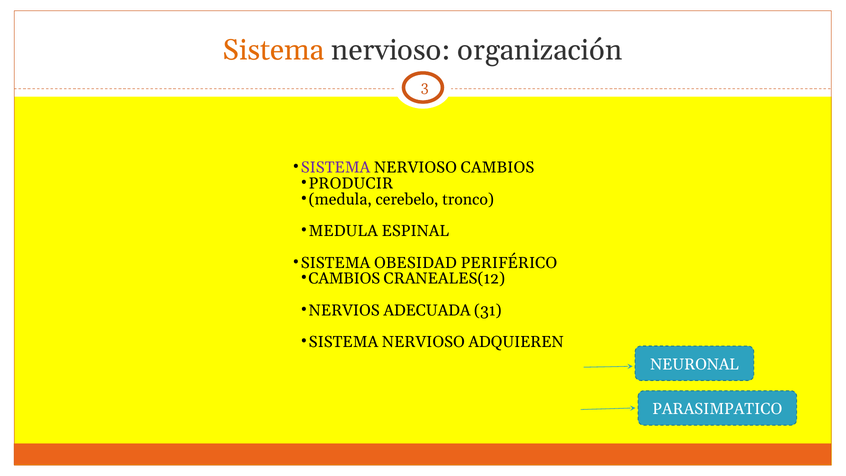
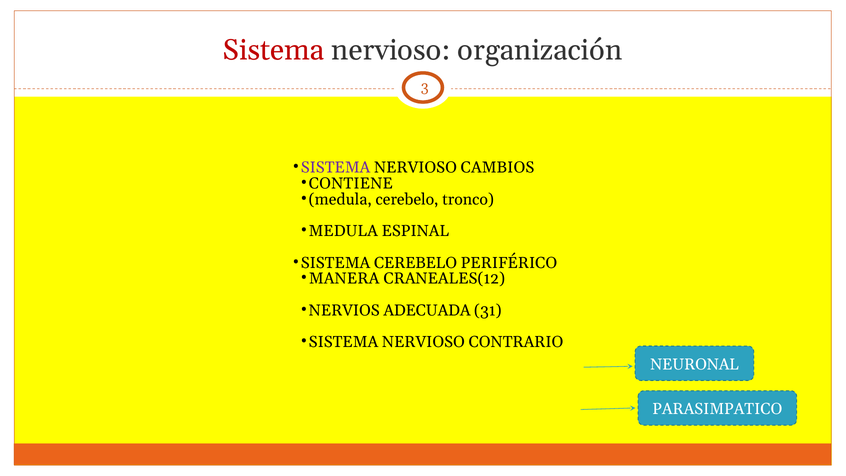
Sistema at (274, 50) colour: orange -> red
PRODUCIR: PRODUCIR -> CONTIENE
SISTEMA OBESIDAD: OBESIDAD -> CEREBELO
CAMBIOS at (344, 279): CAMBIOS -> MANERA
ADQUIEREN: ADQUIEREN -> CONTRARIO
